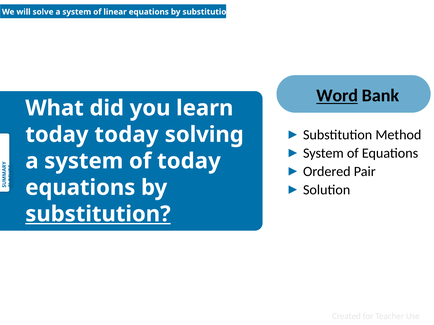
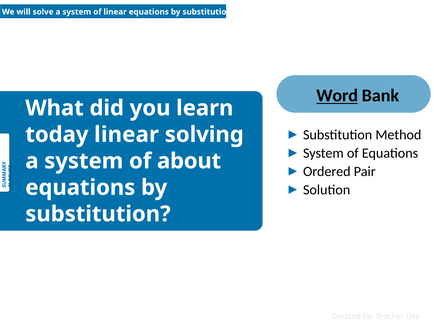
today today: today -> linear
of today: today -> about
substitution at (98, 214) underline: present -> none
